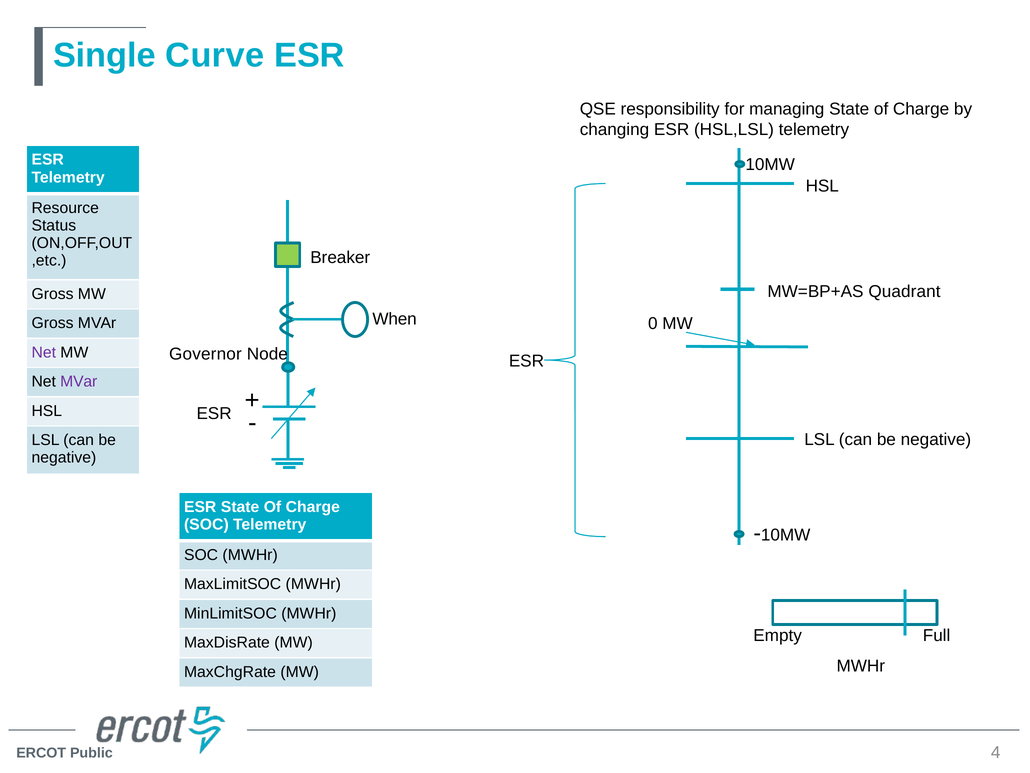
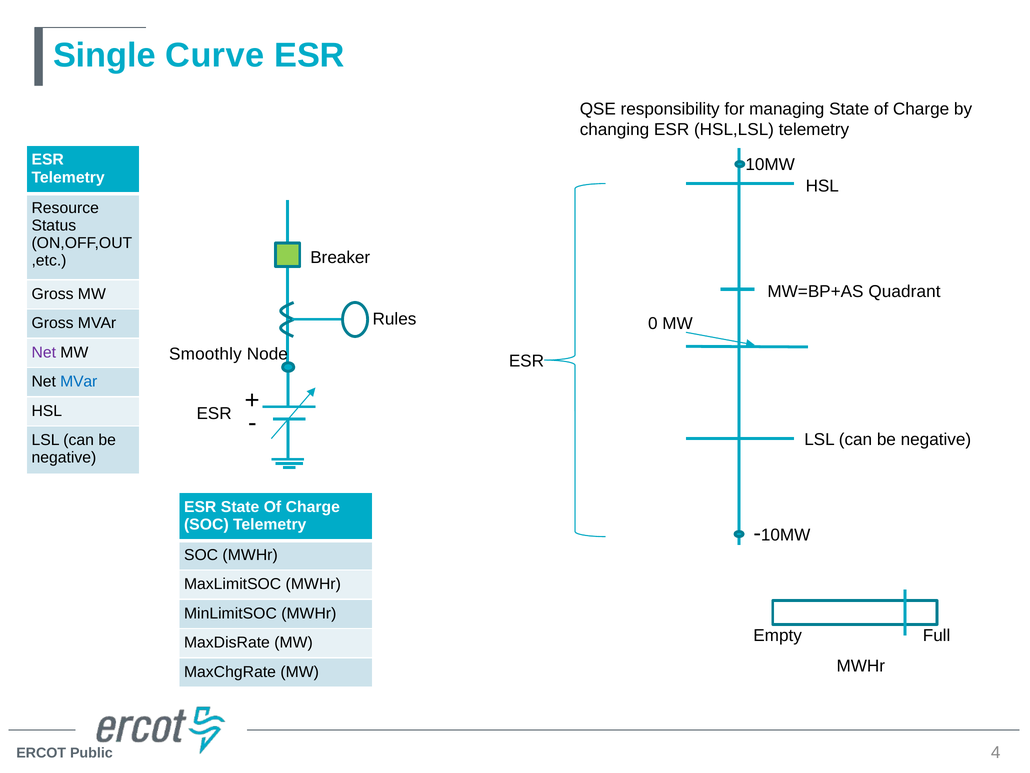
When: When -> Rules
Governor: Governor -> Smoothly
MVar at (79, 381) colour: purple -> blue
